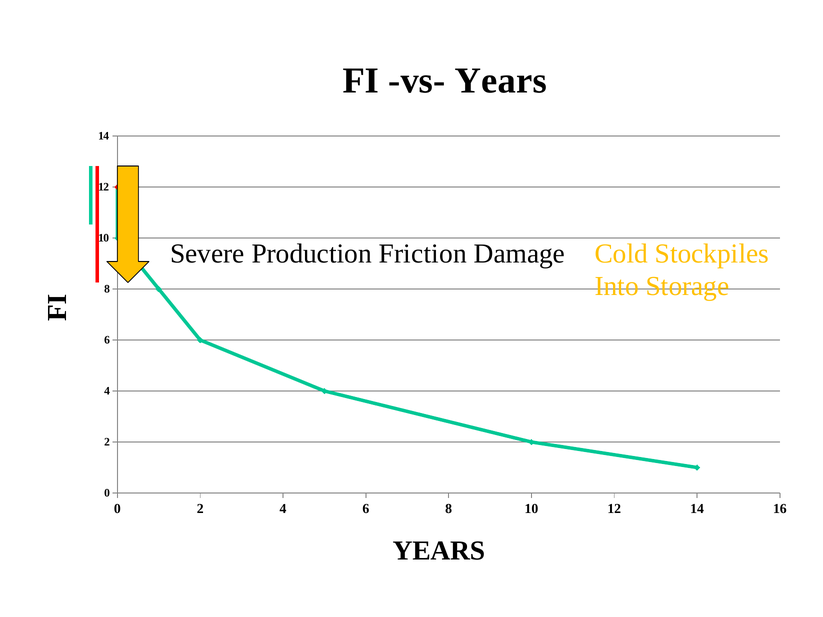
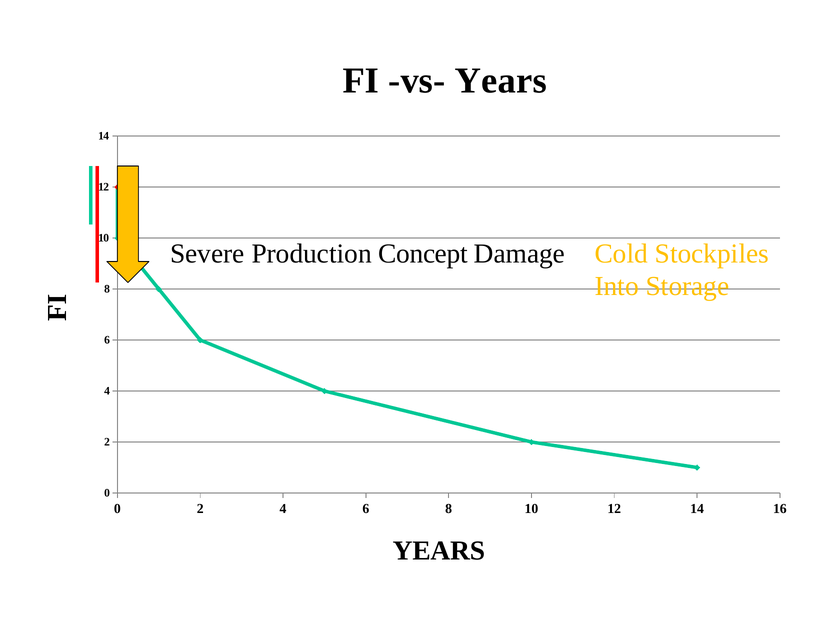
Friction: Friction -> Concept
